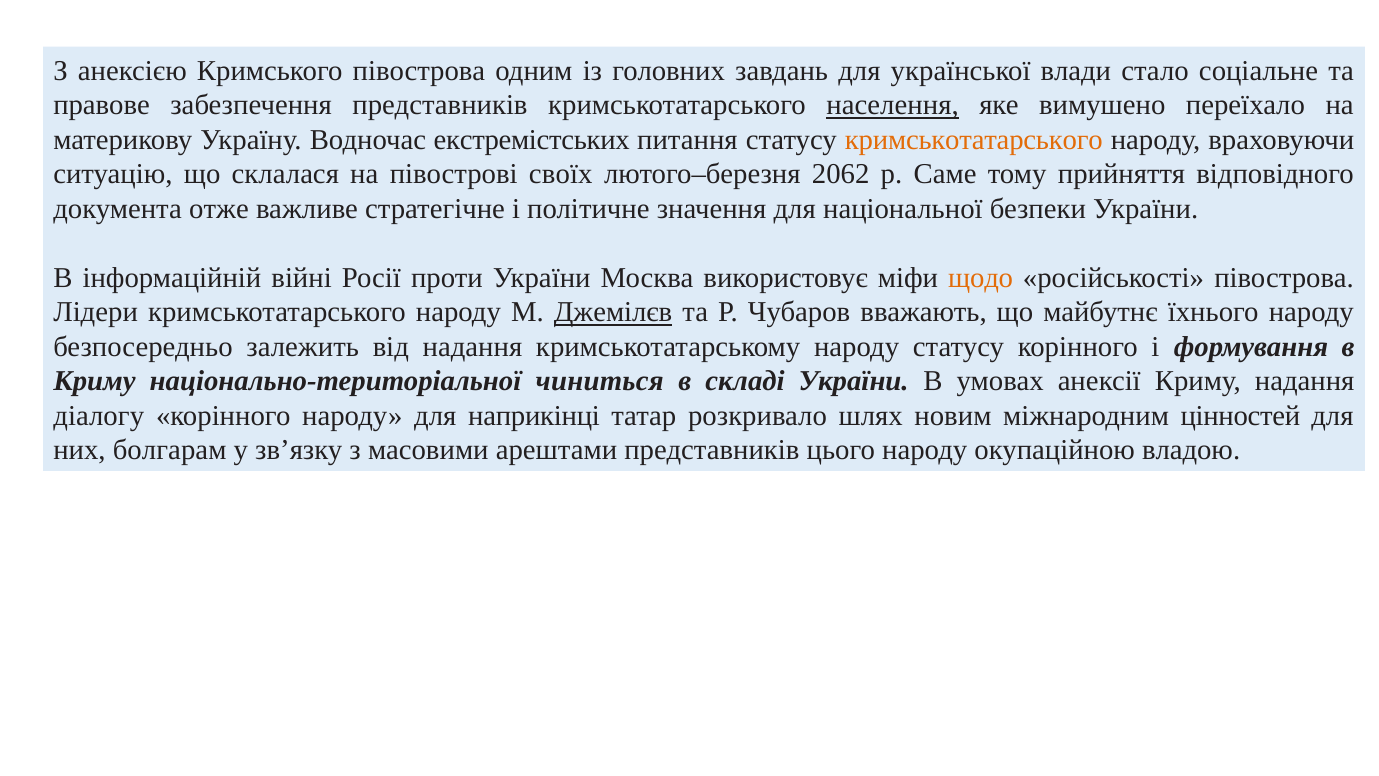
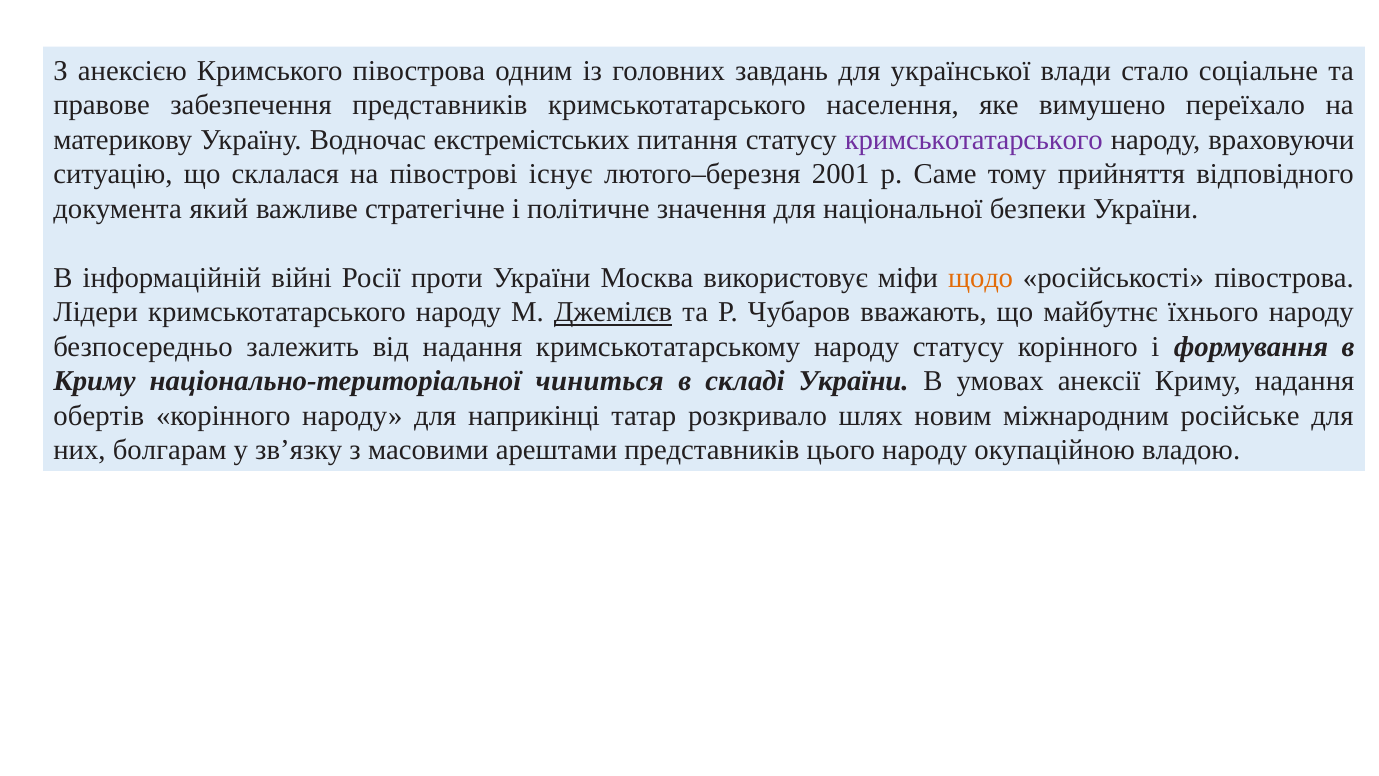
населення underline: present -> none
кримськотатарського at (974, 140) colour: orange -> purple
своїх: своїх -> існує
2062: 2062 -> 2001
отже: отже -> який
діалогу: діалогу -> обертів
цінностей: цінностей -> російське
